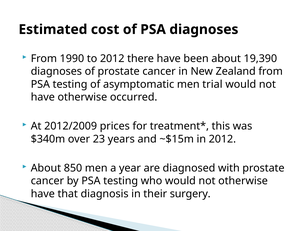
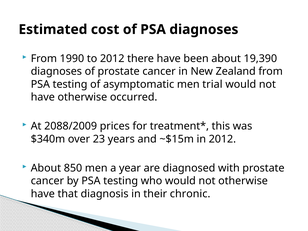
2012/2009: 2012/2009 -> 2088/2009
surgery: surgery -> chronic
